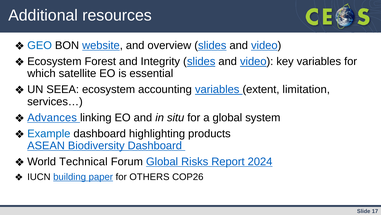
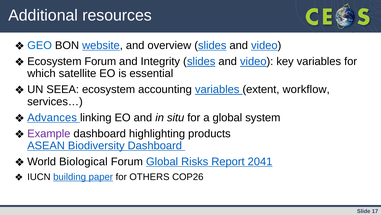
Ecosystem Forest: Forest -> Forum
limitation: limitation -> workflow
Example colour: blue -> purple
Technical: Technical -> Biological
2024: 2024 -> 2041
